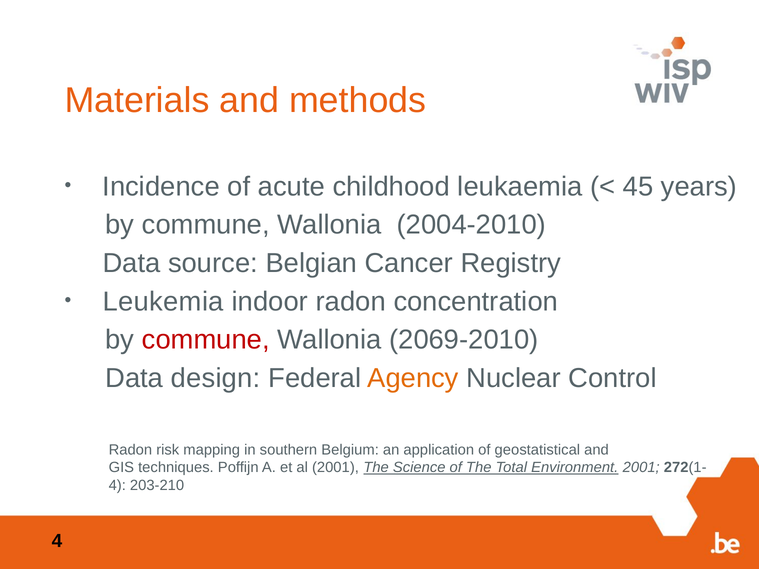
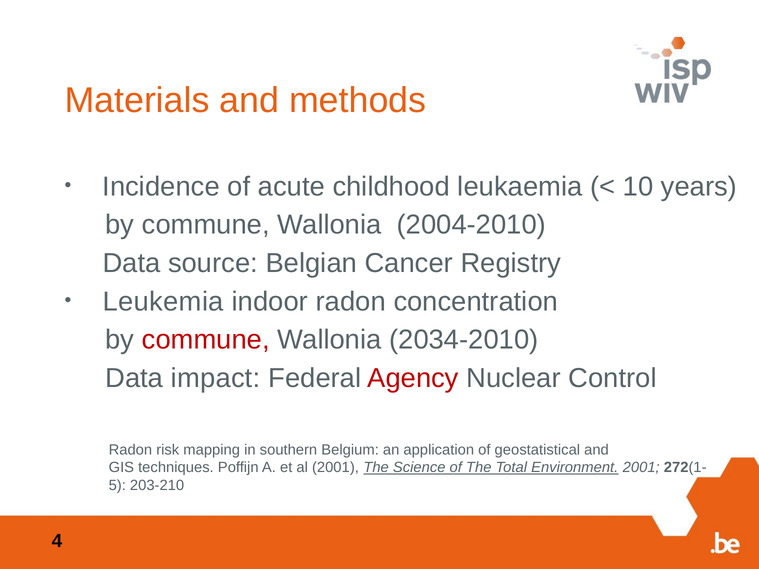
45: 45 -> 10
2069-2010: 2069-2010 -> 2034-2010
design: design -> impact
Agency colour: orange -> red
4 at (117, 485): 4 -> 5
